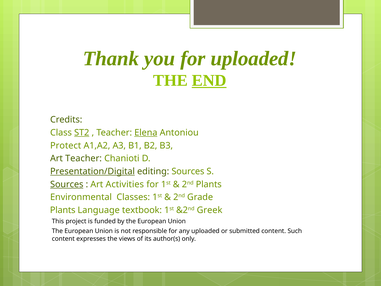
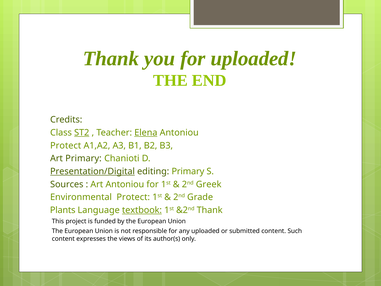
END underline: present -> none
Art Teacher: Teacher -> Primary
editing Sources: Sources -> Primary
Sources at (67, 184) underline: present -> none
Art Activities: Activities -> Antoniou
2nd Plants: Plants -> Greek
Environmental Classes: Classes -> Protect
textbook underline: none -> present
&2nd Greek: Greek -> Thank
